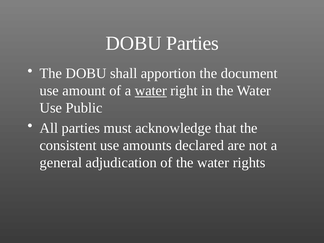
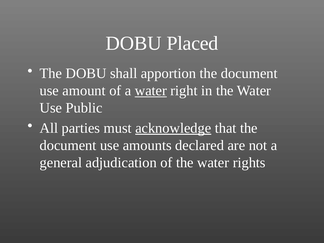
DOBU Parties: Parties -> Placed
acknowledge underline: none -> present
consistent at (68, 145): consistent -> document
